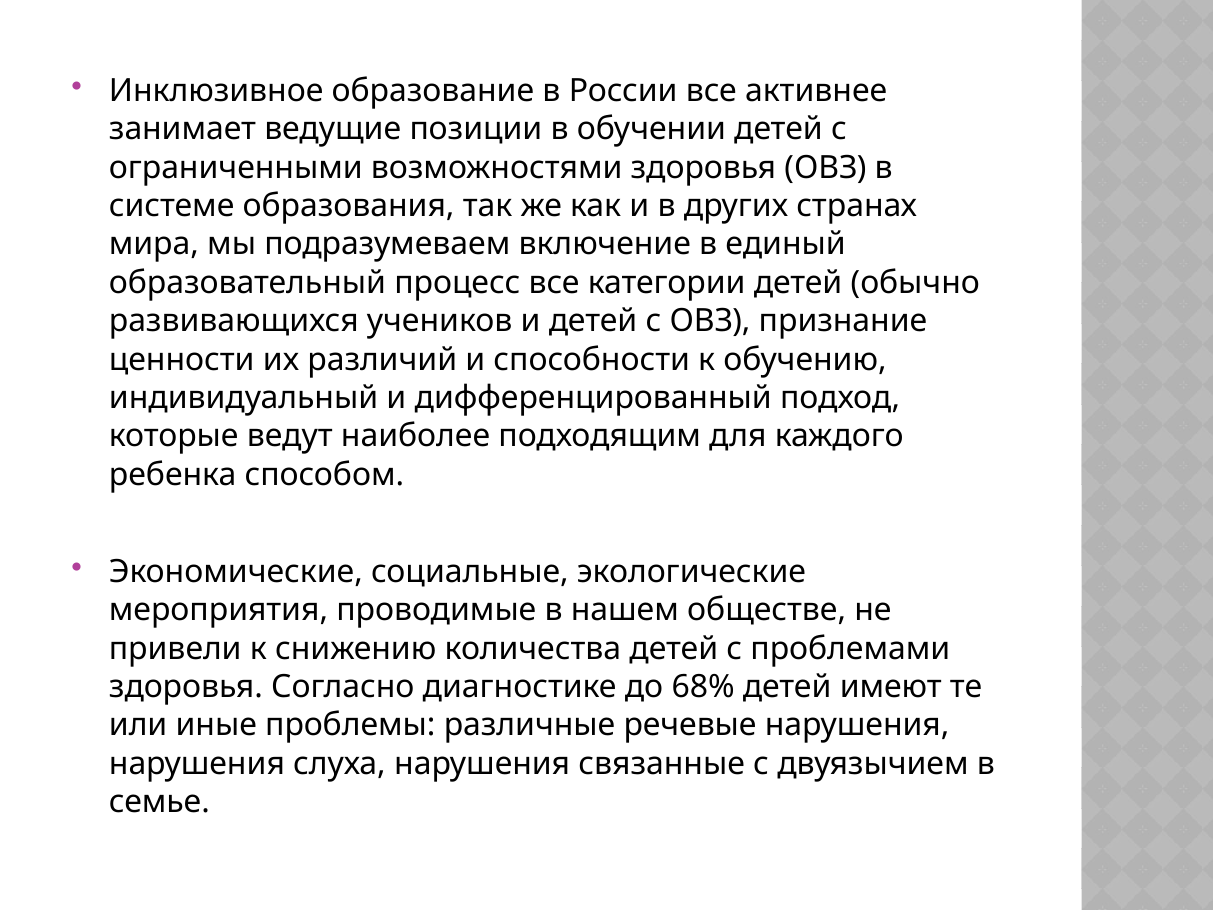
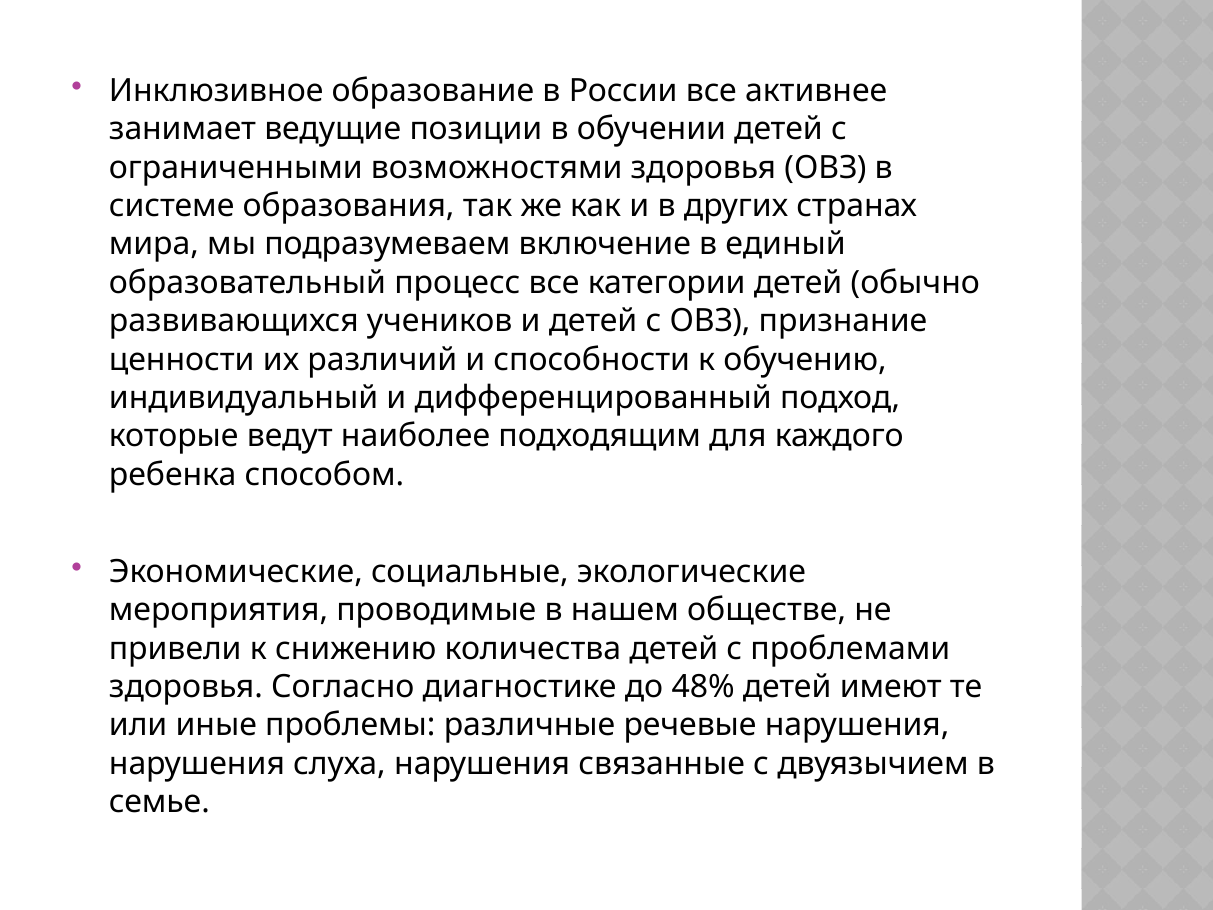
68%: 68% -> 48%
